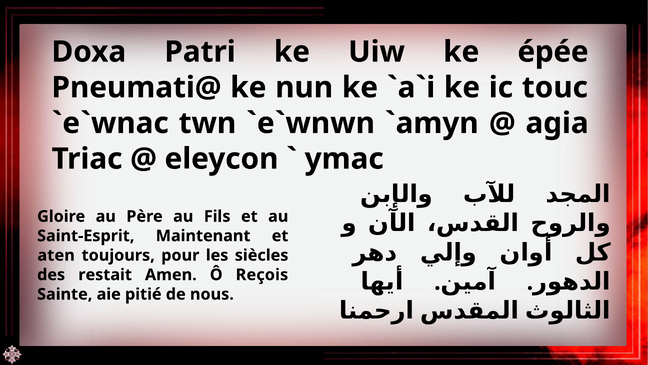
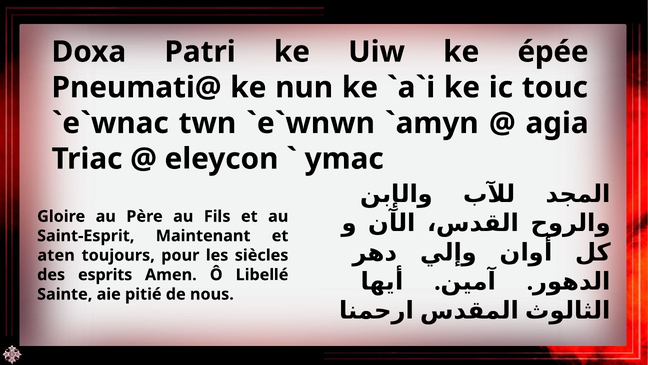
restait: restait -> esprits
Reçois: Reçois -> Libellé
